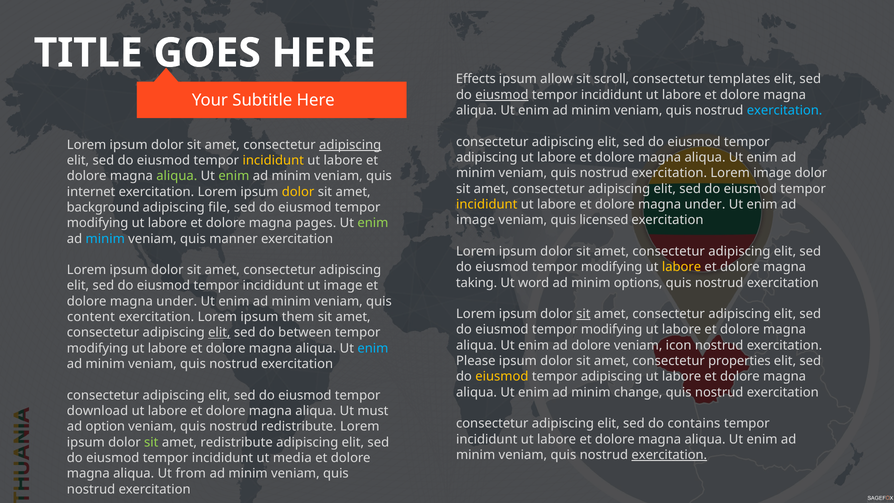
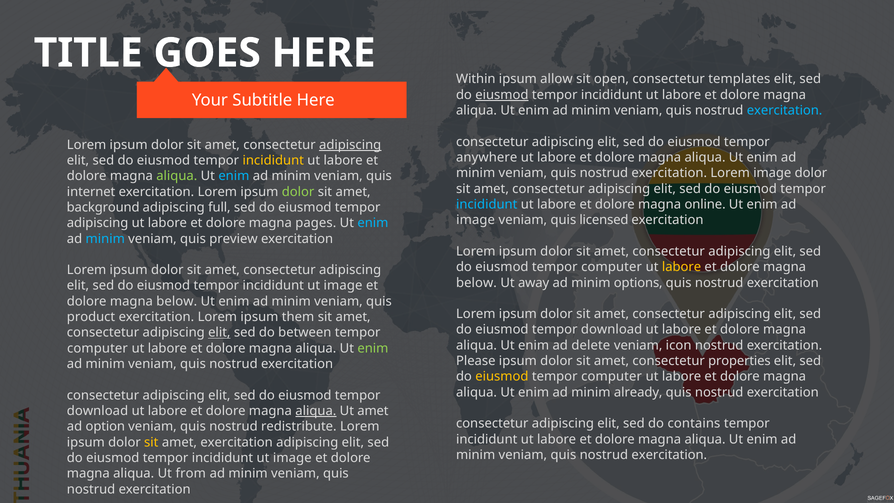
Effects: Effects -> Within
scroll: scroll -> open
adipiscing at (487, 157): adipiscing -> anywhere
enim at (234, 176) colour: light green -> light blue
dolor at (298, 192) colour: yellow -> light green
incididunt at (487, 204) colour: yellow -> light blue
under at (705, 204): under -> online
file: file -> full
modifying at (98, 223): modifying -> adipiscing
enim at (373, 223) colour: light green -> light blue
manner: manner -> preview
modifying at (612, 267): modifying -> computer
taking at (477, 283): taking -> below
word: word -> away
under at (177, 301): under -> below
sit at (583, 314) underline: present -> none
content: content -> product
modifying at (612, 330): modifying -> download
ad dolore: dolore -> delete
modifying at (98, 348): modifying -> computer
enim at (373, 348) colour: light blue -> light green
adipiscing at (612, 377): adipiscing -> computer
change: change -> already
aliqua at (316, 411) underline: none -> present
Ut must: must -> amet
sit at (151, 442) colour: light green -> yellow
amet redistribute: redistribute -> exercitation
exercitation at (669, 455) underline: present -> none
media at (292, 458): media -> image
